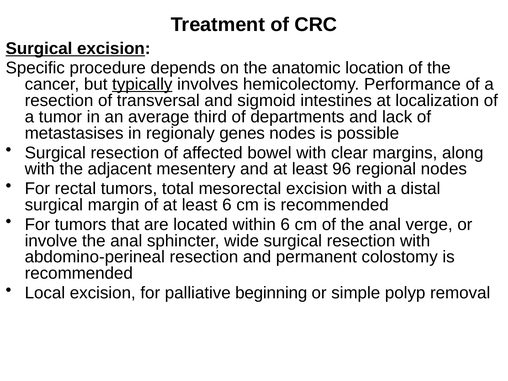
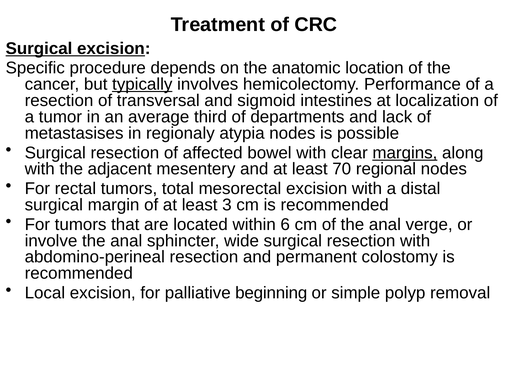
genes: genes -> atypia
margins underline: none -> present
96: 96 -> 70
least 6: 6 -> 3
